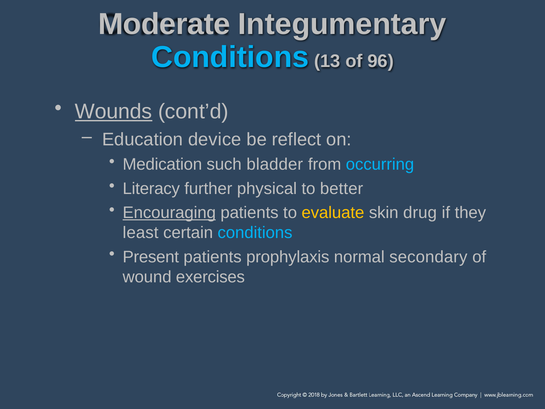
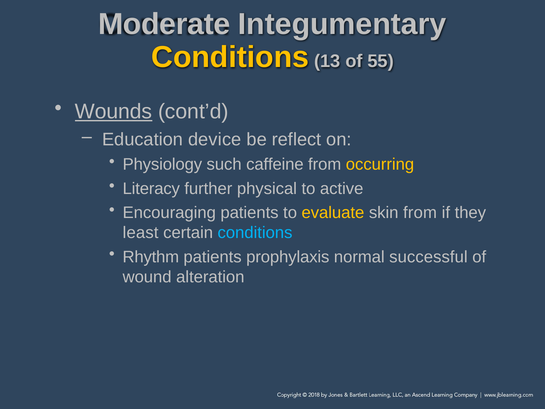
Conditions at (230, 57) colour: light blue -> yellow
96: 96 -> 55
Medication: Medication -> Physiology
bladder: bladder -> caffeine
occurring colour: light blue -> yellow
better: better -> active
Encouraging underline: present -> none
skin drug: drug -> from
Present: Present -> Rhythm
secondary: secondary -> successful
exercises: exercises -> alteration
